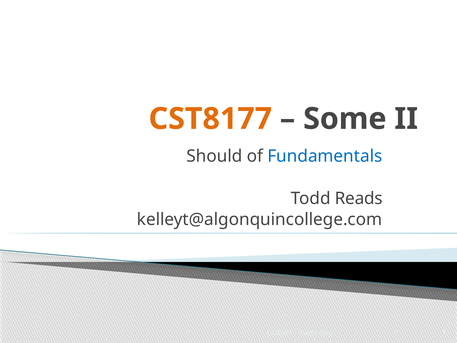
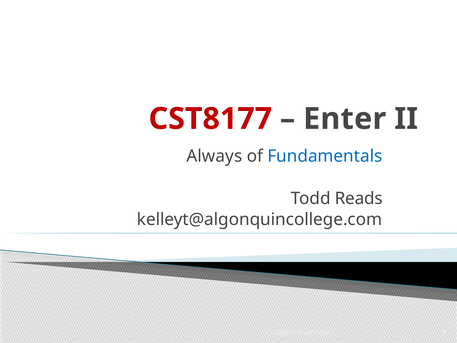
CST8177 colour: orange -> red
Some: Some -> Enter
Should: Should -> Always
